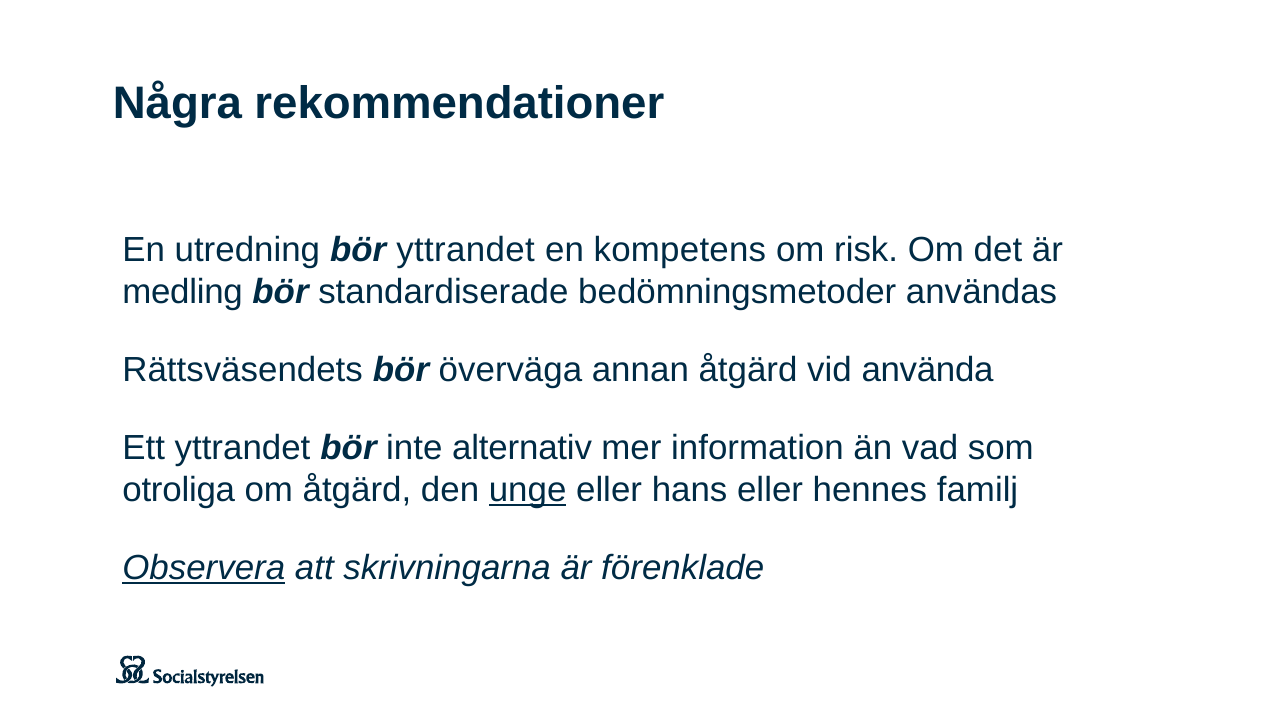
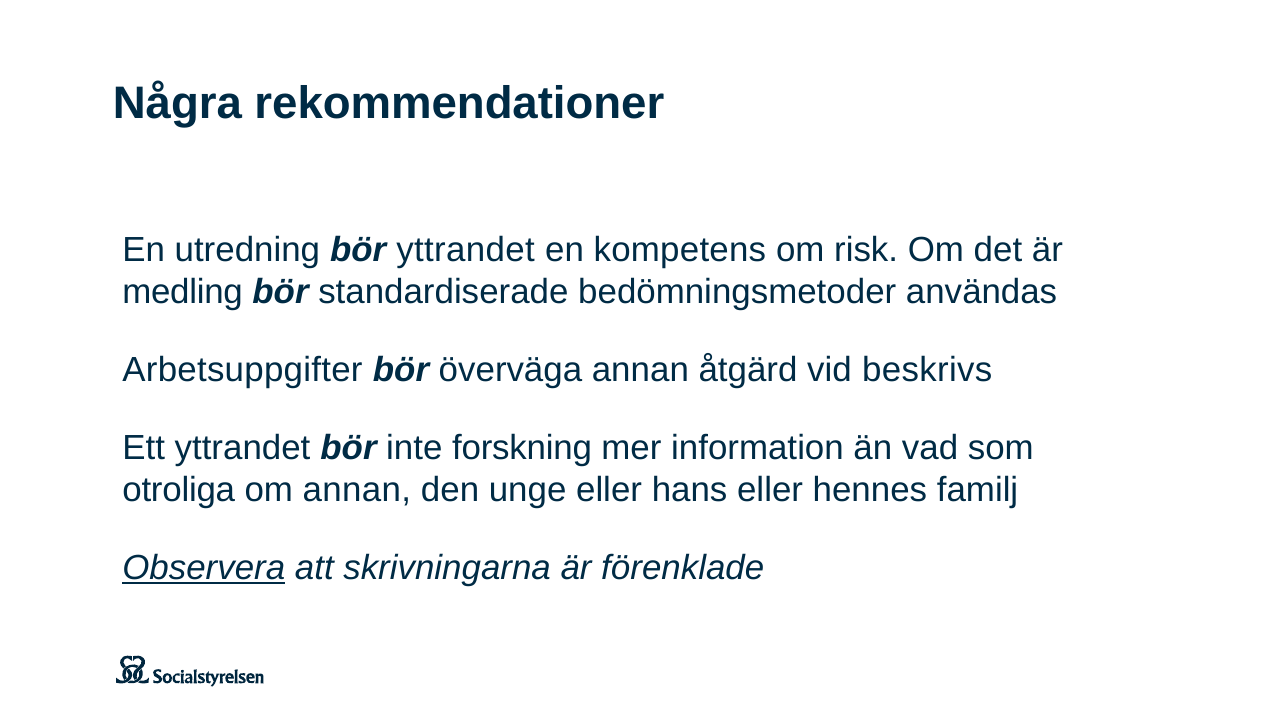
Rättsväsendets: Rättsväsendets -> Arbetsuppgifter
använda: använda -> beskrivs
alternativ: alternativ -> forskning
om åtgärd: åtgärd -> annan
unge underline: present -> none
